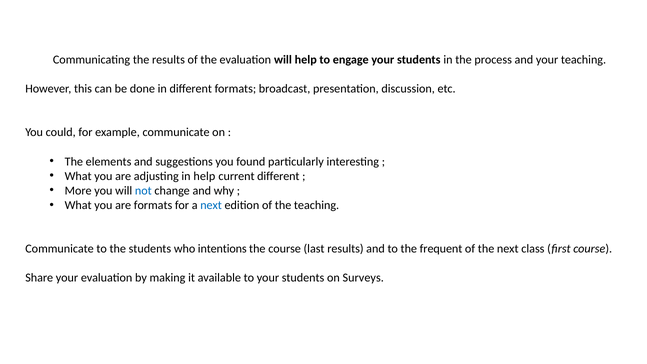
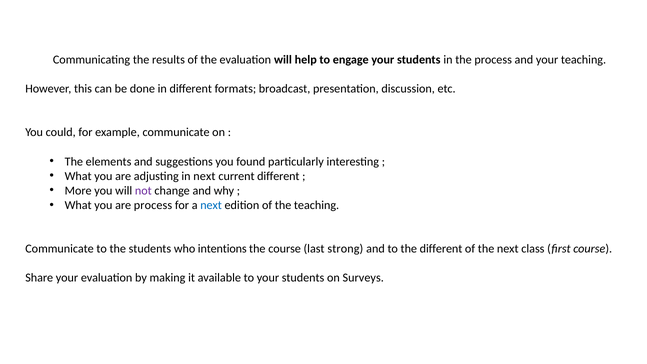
in help: help -> next
not colour: blue -> purple
are formats: formats -> process
last results: results -> strong
the frequent: frequent -> different
